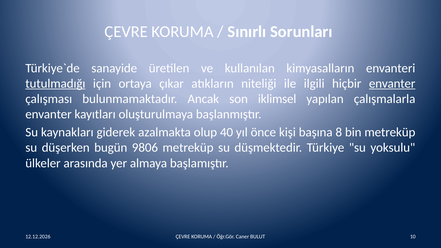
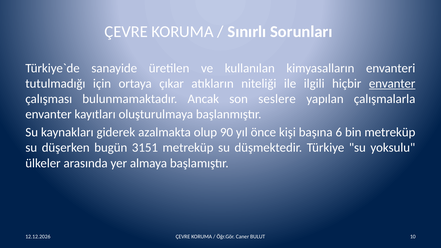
tutulmadığı underline: present -> none
iklimsel: iklimsel -> seslere
40: 40 -> 90
8: 8 -> 6
9806: 9806 -> 3151
